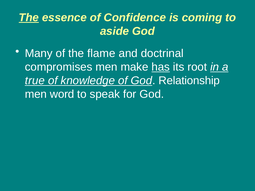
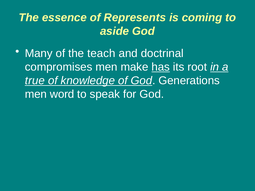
The at (29, 18) underline: present -> none
Confidence: Confidence -> Represents
flame: flame -> teach
Relationship: Relationship -> Generations
